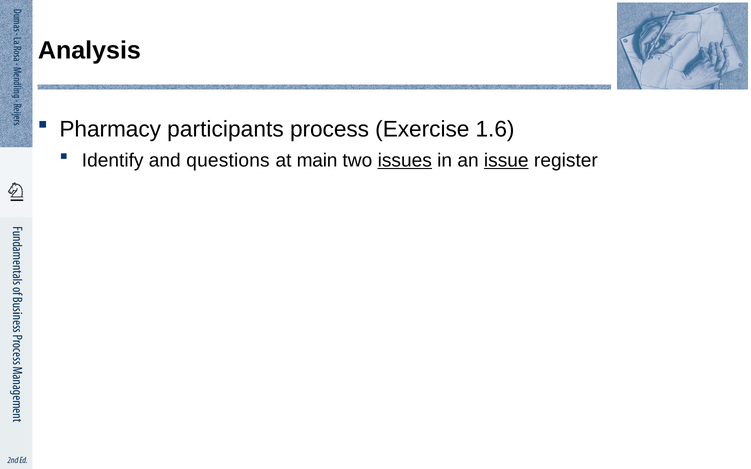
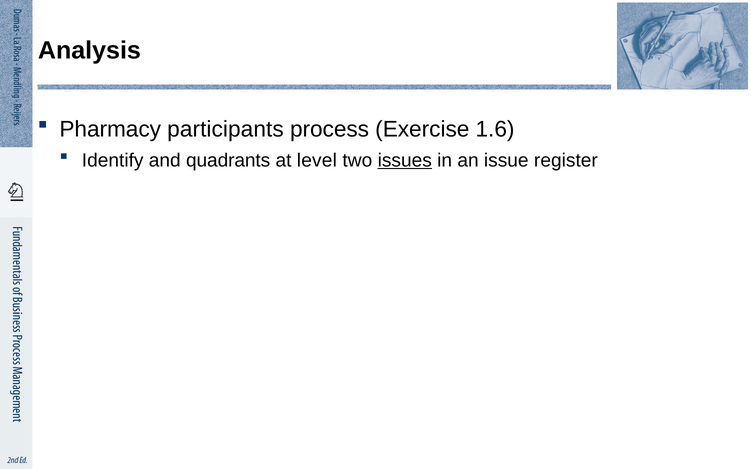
questions: questions -> quadrants
main: main -> level
issue underline: present -> none
